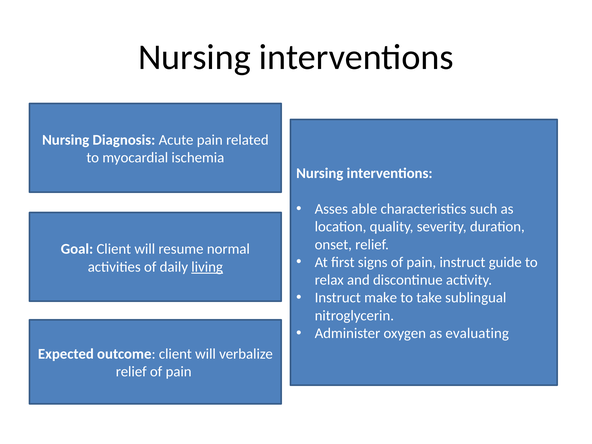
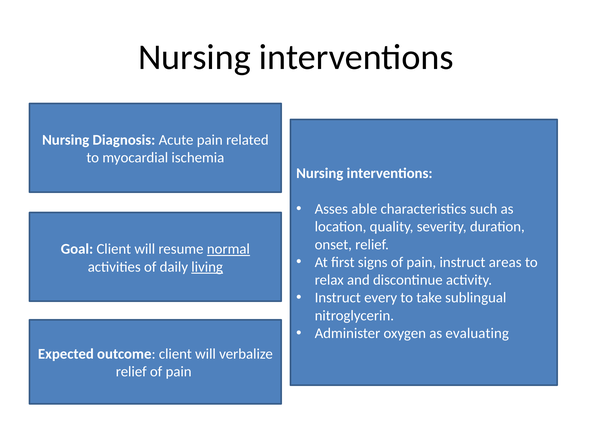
normal underline: none -> present
guide: guide -> areas
make: make -> every
